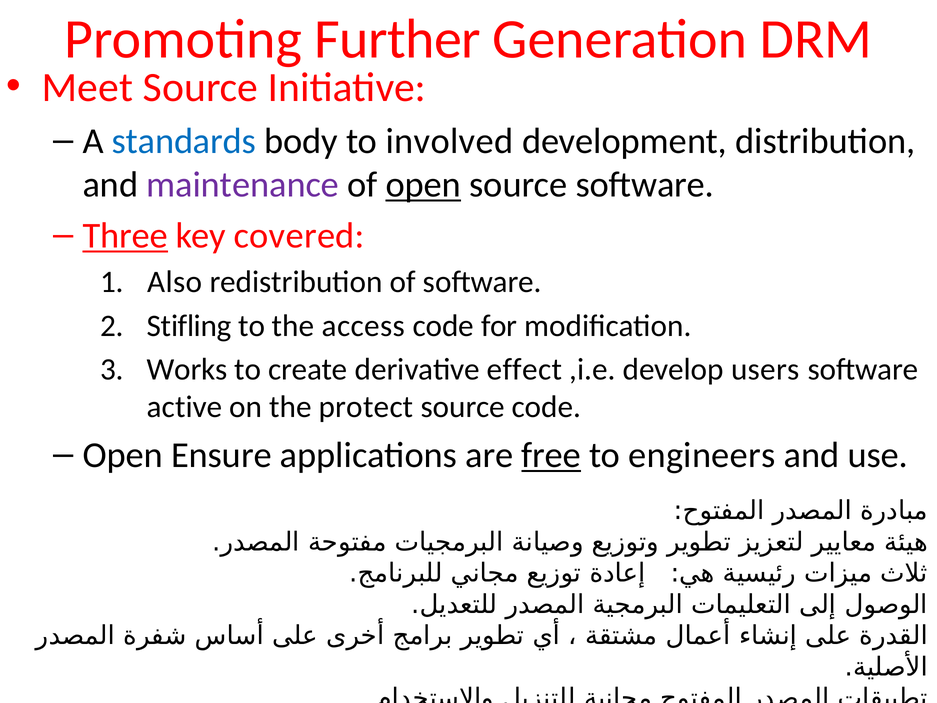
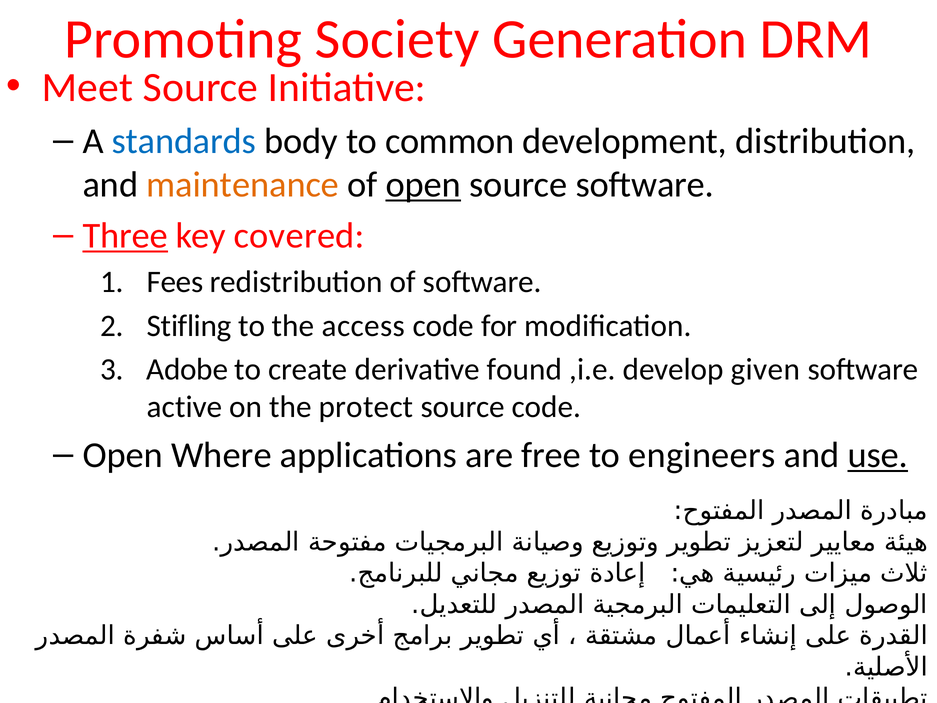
Further: Further -> Society
involved: involved -> common
maintenance colour: purple -> orange
Also: Also -> Fees
Works: Works -> Adobe
effect: effect -> found
users: users -> given
Ensure: Ensure -> Where
free underline: present -> none
use underline: none -> present
